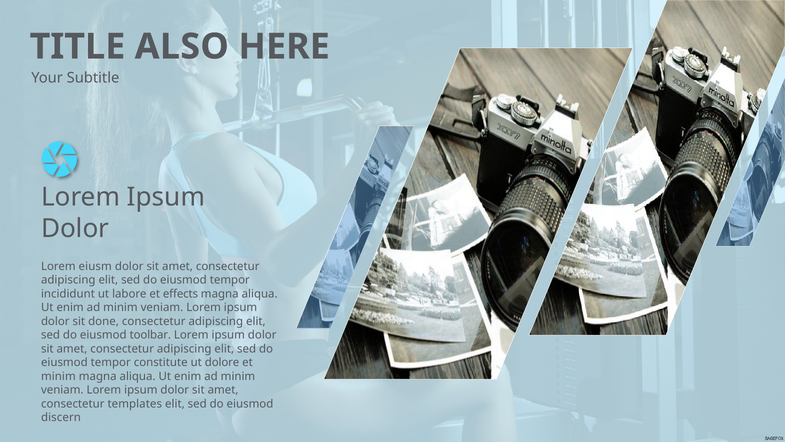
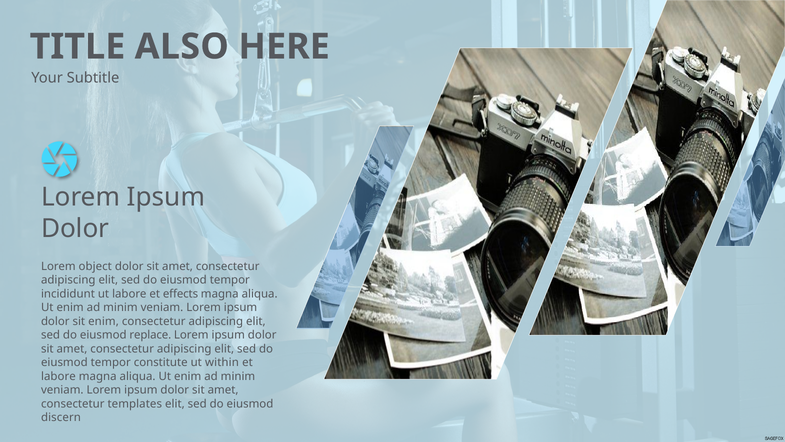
eiusm: eiusm -> object
sit done: done -> enim
toolbar: toolbar -> replace
dolore: dolore -> within
minim at (58, 376): minim -> labore
